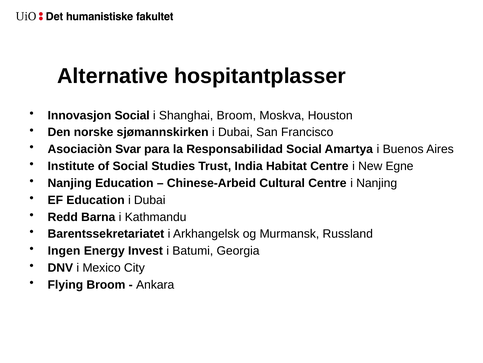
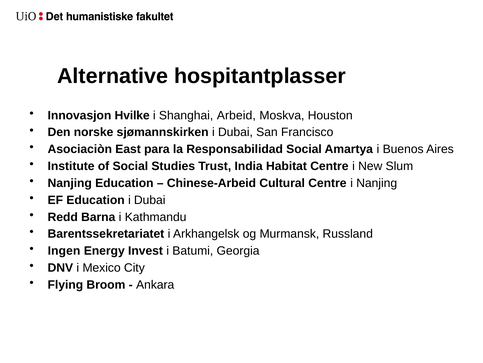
Innovasjon Social: Social -> Hvilke
Shanghai Broom: Broom -> Arbeid
Svar: Svar -> East
Egne: Egne -> Slum
